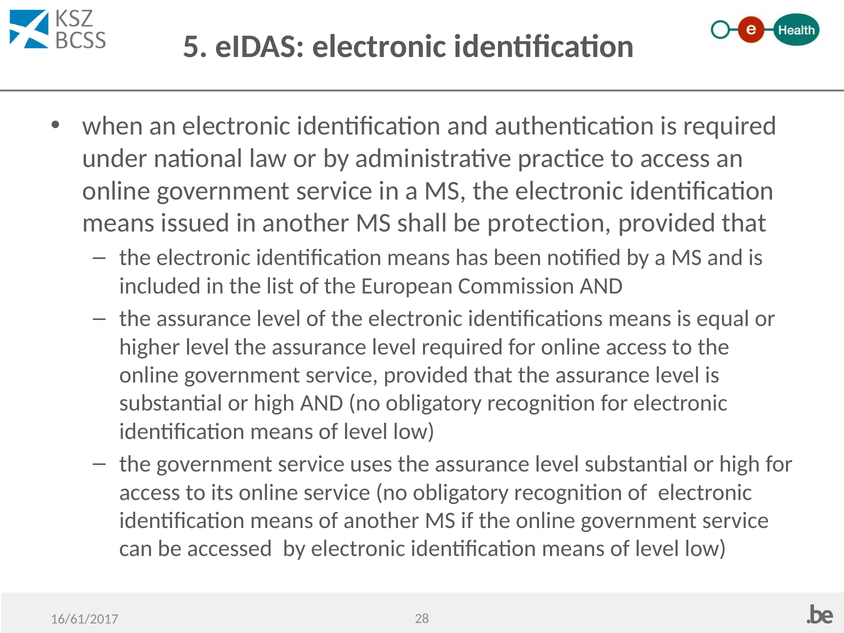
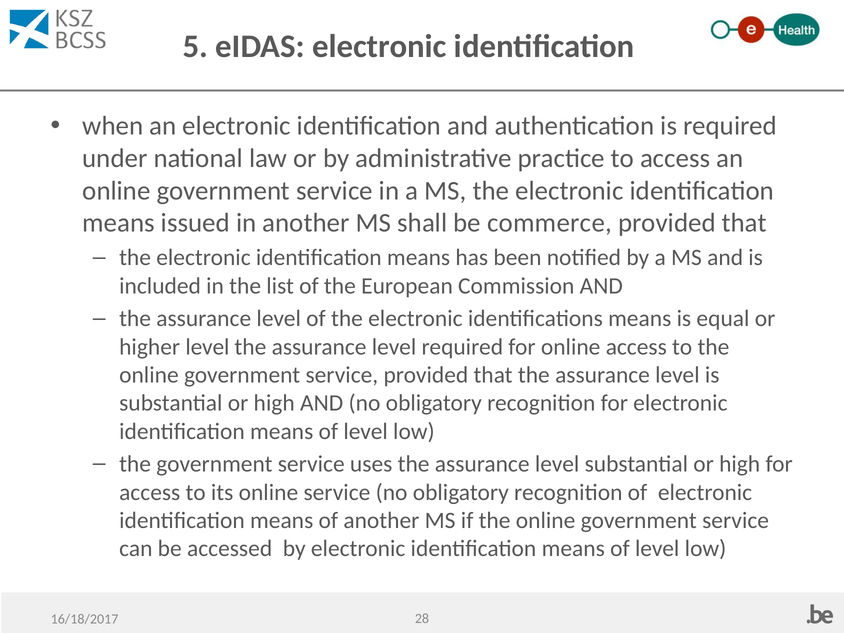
protection: protection -> commerce
16/61/2017: 16/61/2017 -> 16/18/2017
